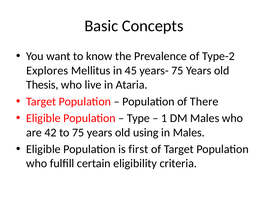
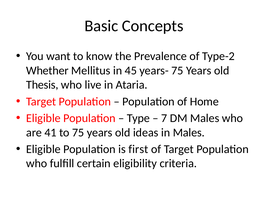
Explores: Explores -> Whether
There: There -> Home
1: 1 -> 7
42: 42 -> 41
using: using -> ideas
